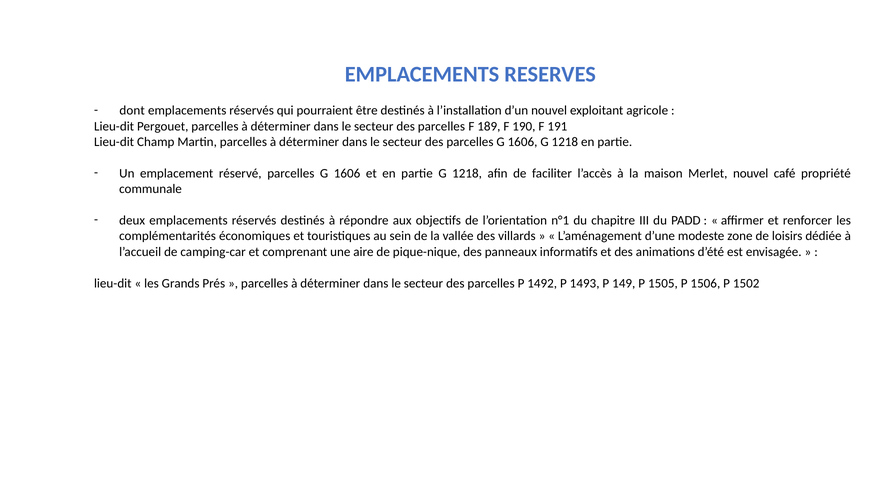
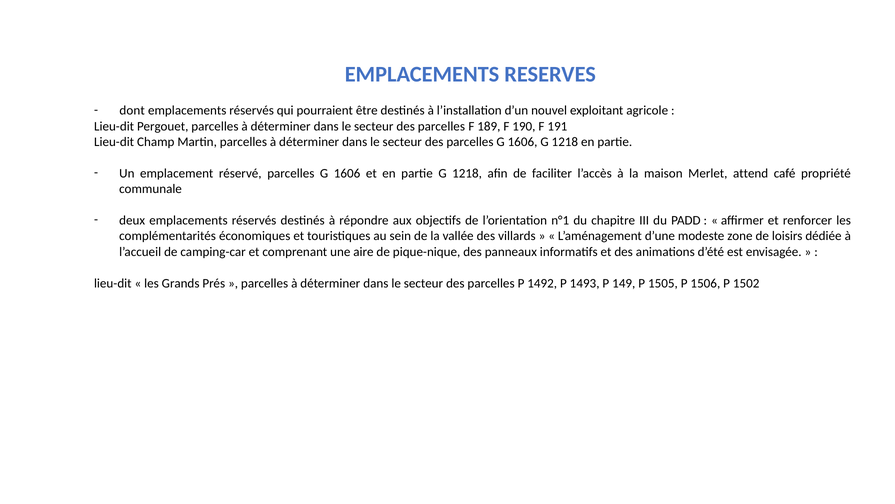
Merlet nouvel: nouvel -> attend
